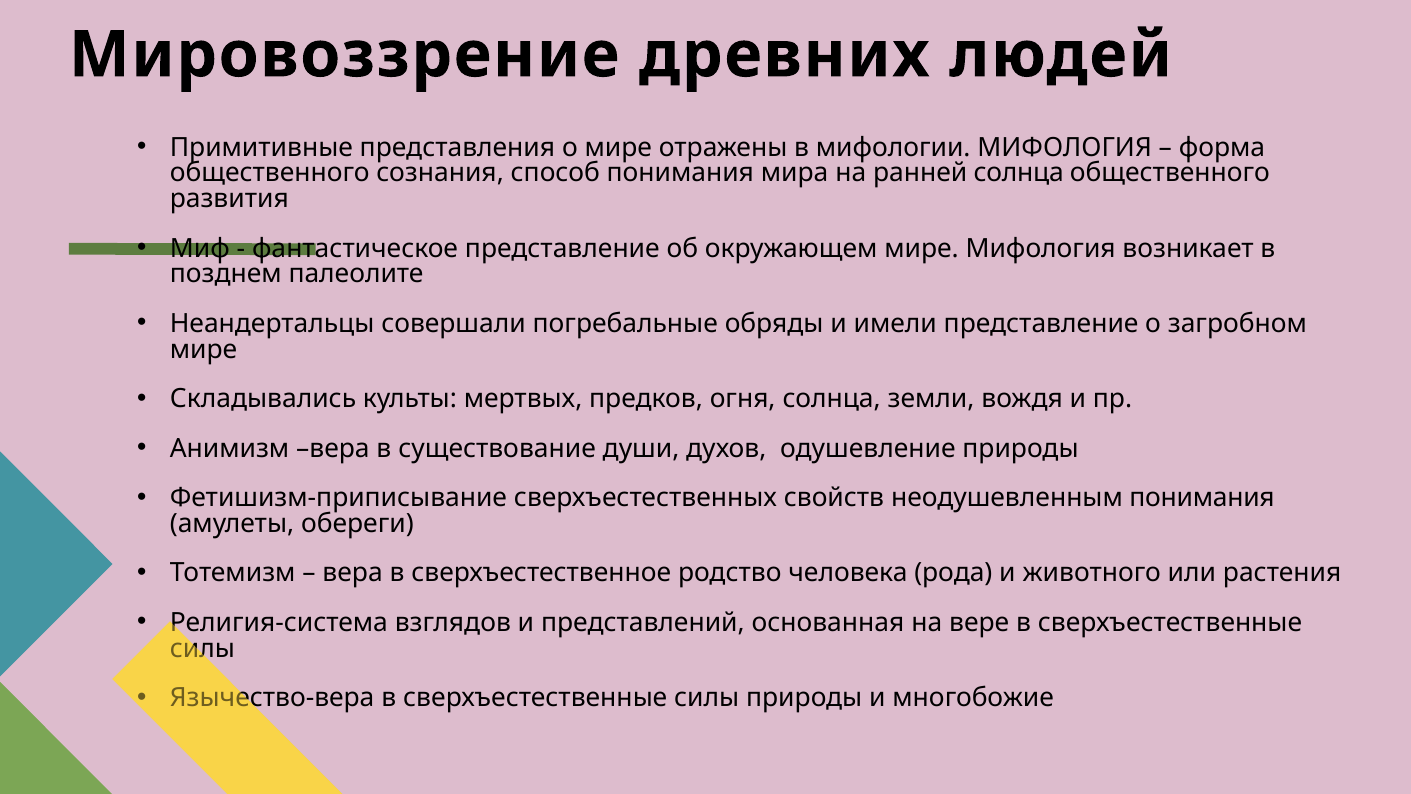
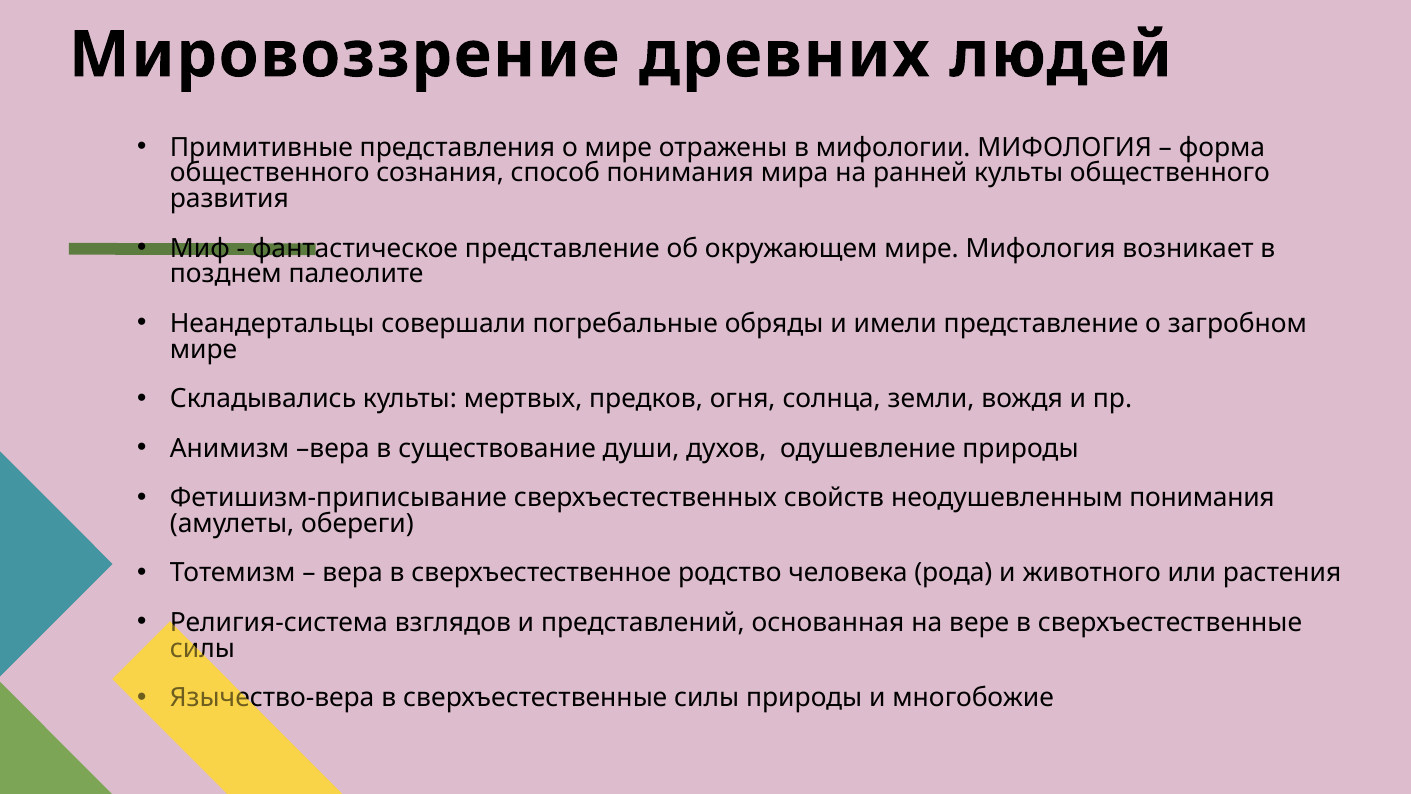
ранней солнца: солнца -> культы
